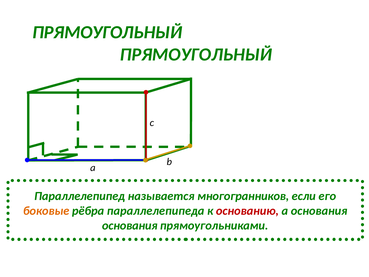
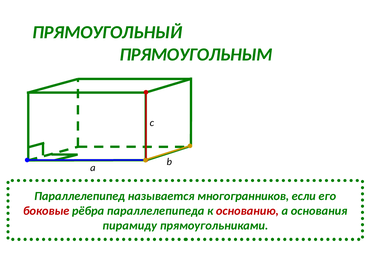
ПРЯМОУГОЛЬНЫЙ at (196, 54): ПРЯМОУГОЛЬНЫЙ -> ПРЯМОУГОЛЬНЫМ
боковые colour: orange -> red
основания at (130, 225): основания -> пирамиду
